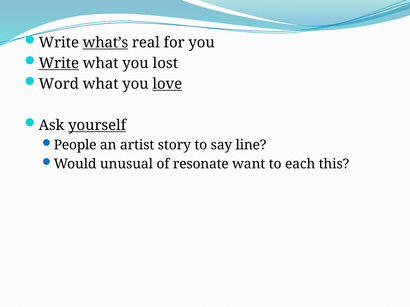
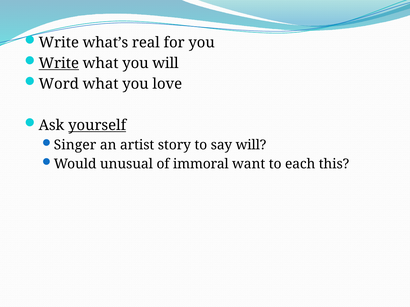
what’s underline: present -> none
you lost: lost -> will
love underline: present -> none
People: People -> Singer
say line: line -> will
resonate: resonate -> immoral
